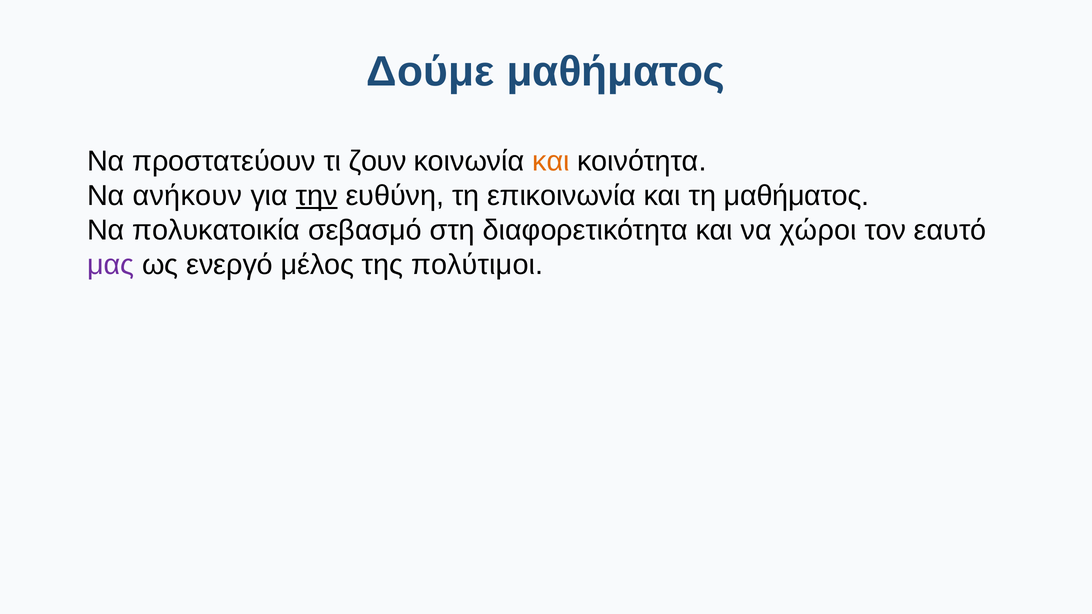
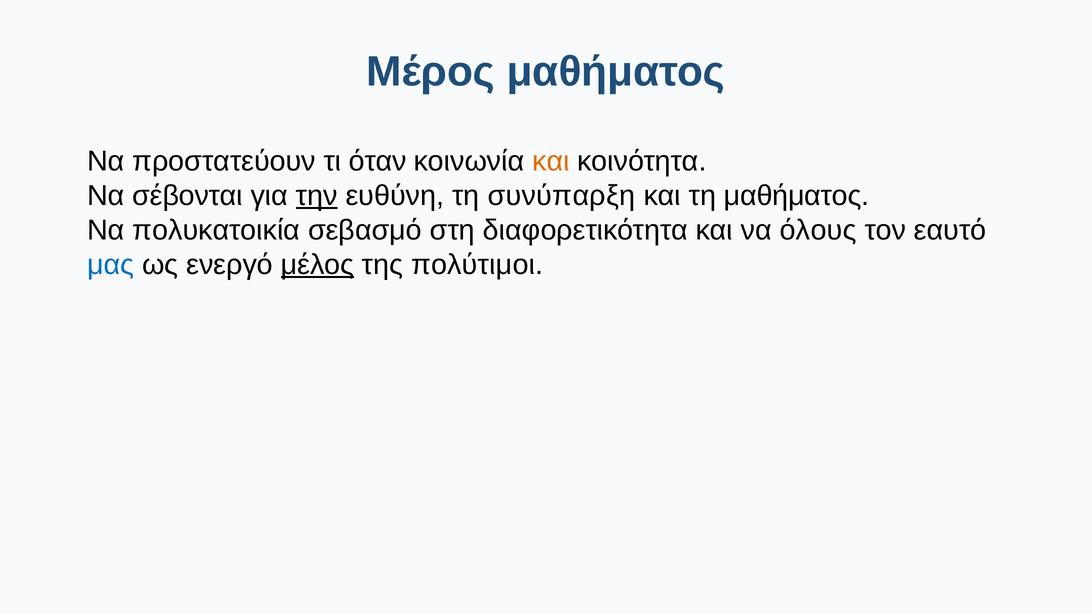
Δούμε: Δούμε -> Μέρος
ζουν: ζουν -> όταν
ανήκουν: ανήκουν -> σέβονται
επικοινωνία: επικοινωνία -> συνύπαρξη
χώροι: χώροι -> όλους
μας colour: purple -> blue
μέλος underline: none -> present
